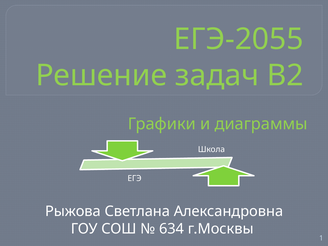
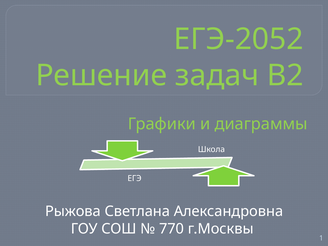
ЕГЭ-2055: ЕГЭ-2055 -> ЕГЭ-2052
634: 634 -> 770
